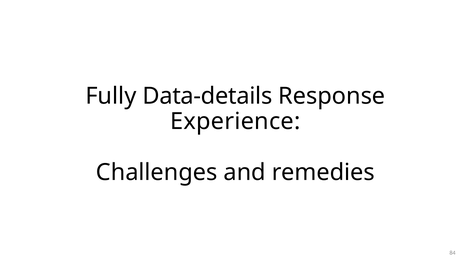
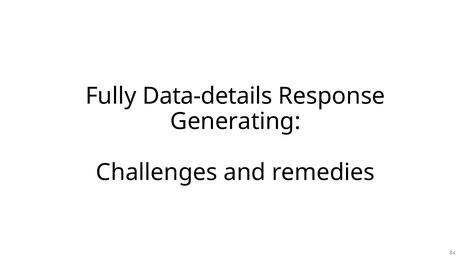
Experience: Experience -> Generating
